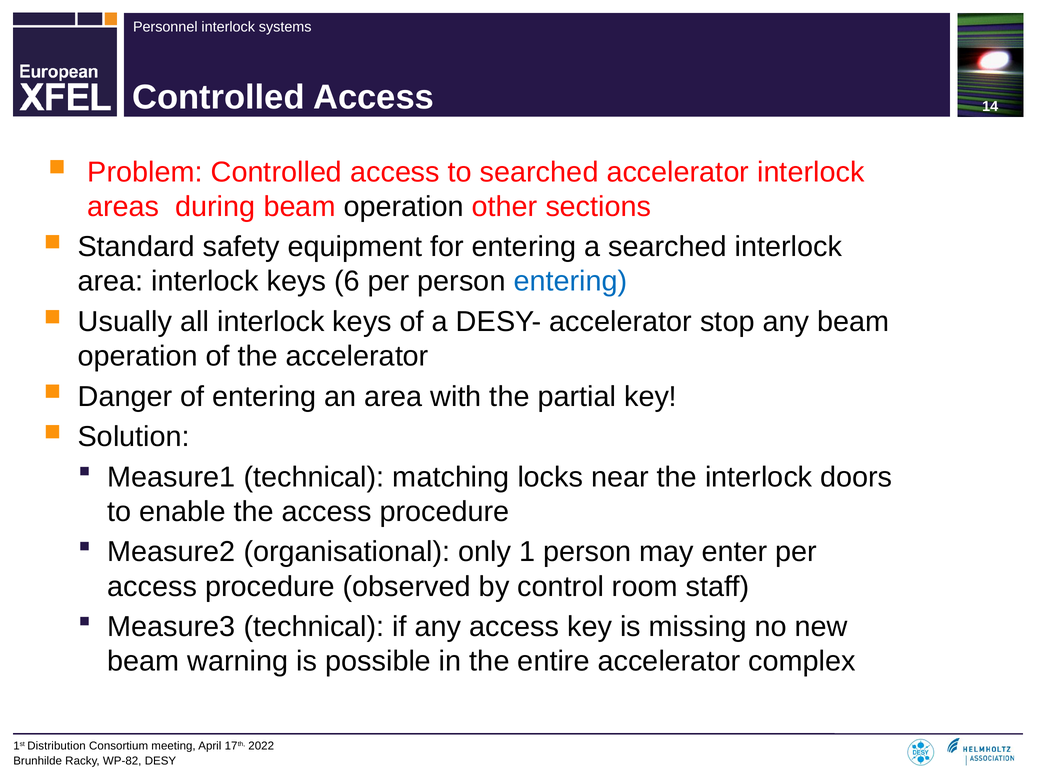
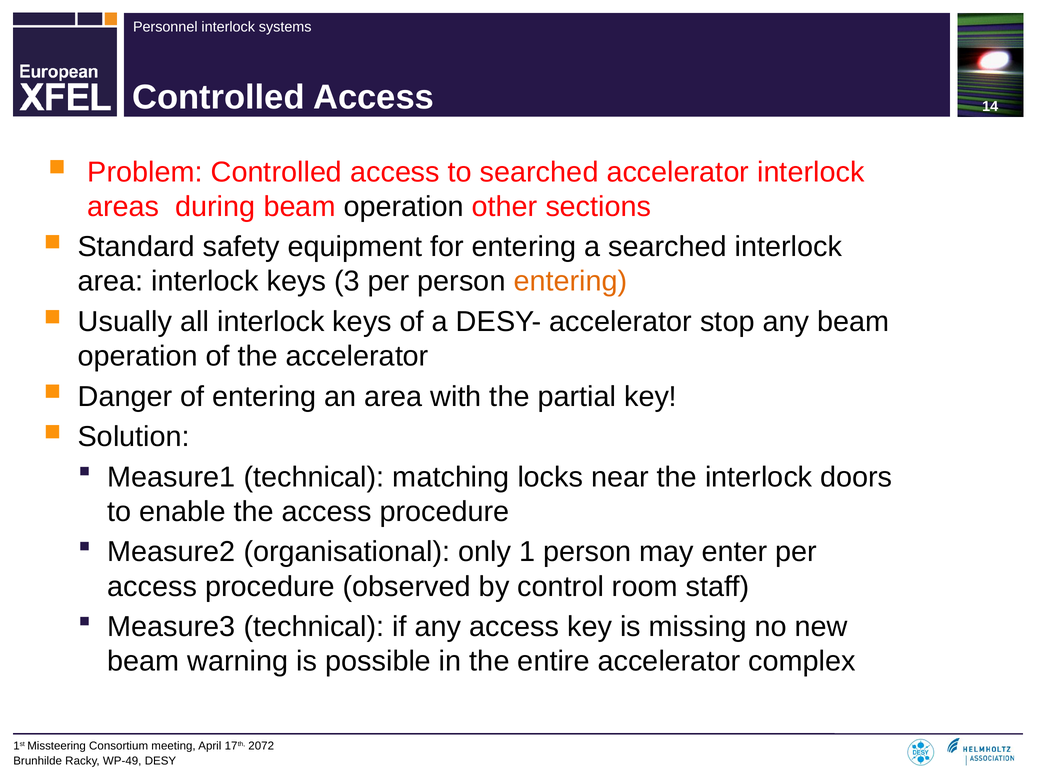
6: 6 -> 3
entering at (570, 282) colour: blue -> orange
Distribution: Distribution -> Missteering
2022: 2022 -> 2072
WP-82: WP-82 -> WP-49
